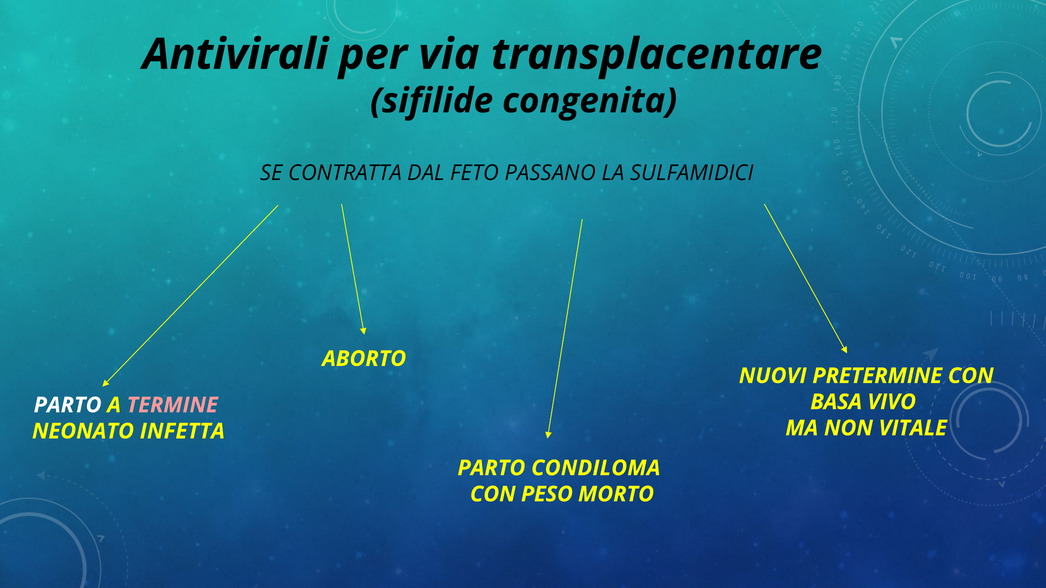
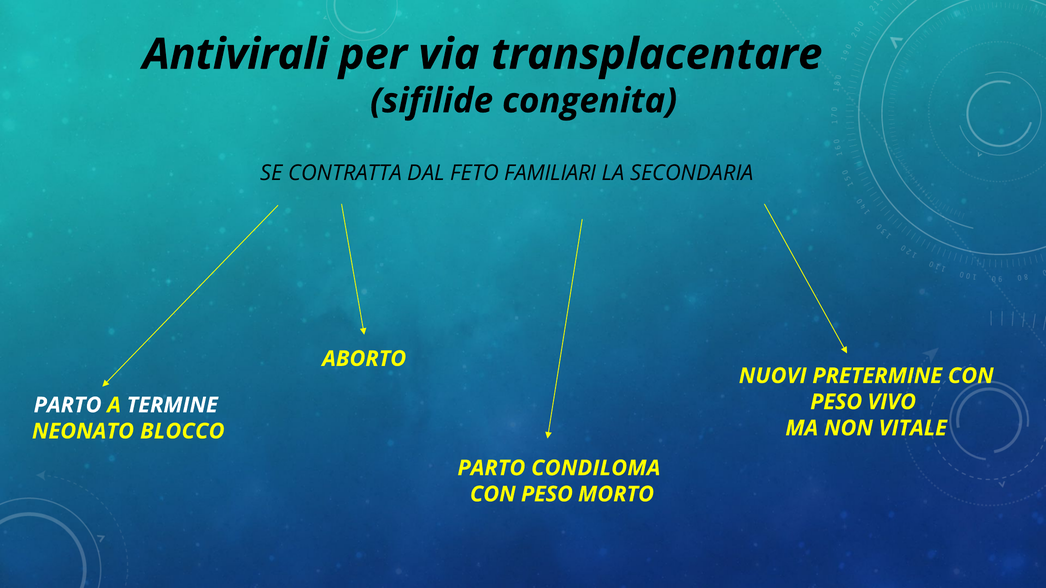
PASSANO: PASSANO -> FAMILIARI
SULFAMIDICI: SULFAMIDICI -> SECONDARIA
BASA at (836, 402): BASA -> PESO
TERMINE colour: pink -> white
INFETTA: INFETTA -> BLOCCO
